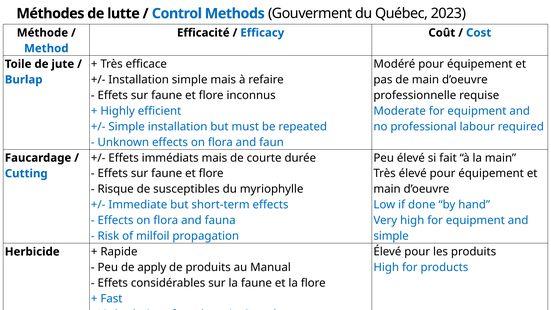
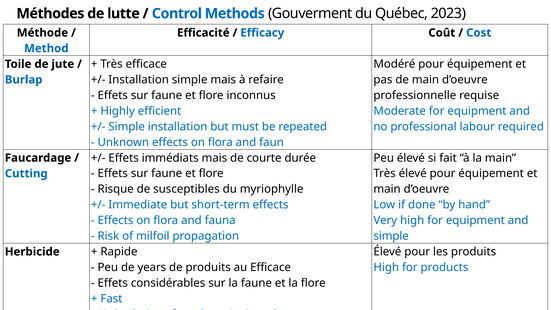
apply: apply -> years
au Manual: Manual -> Efficace
